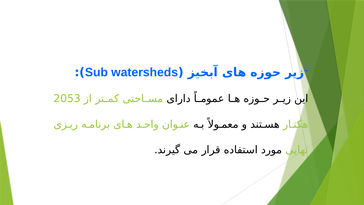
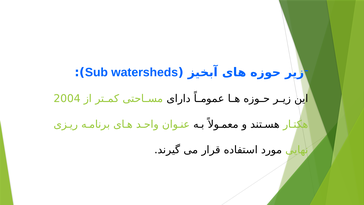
2053: 2053 -> 2004
